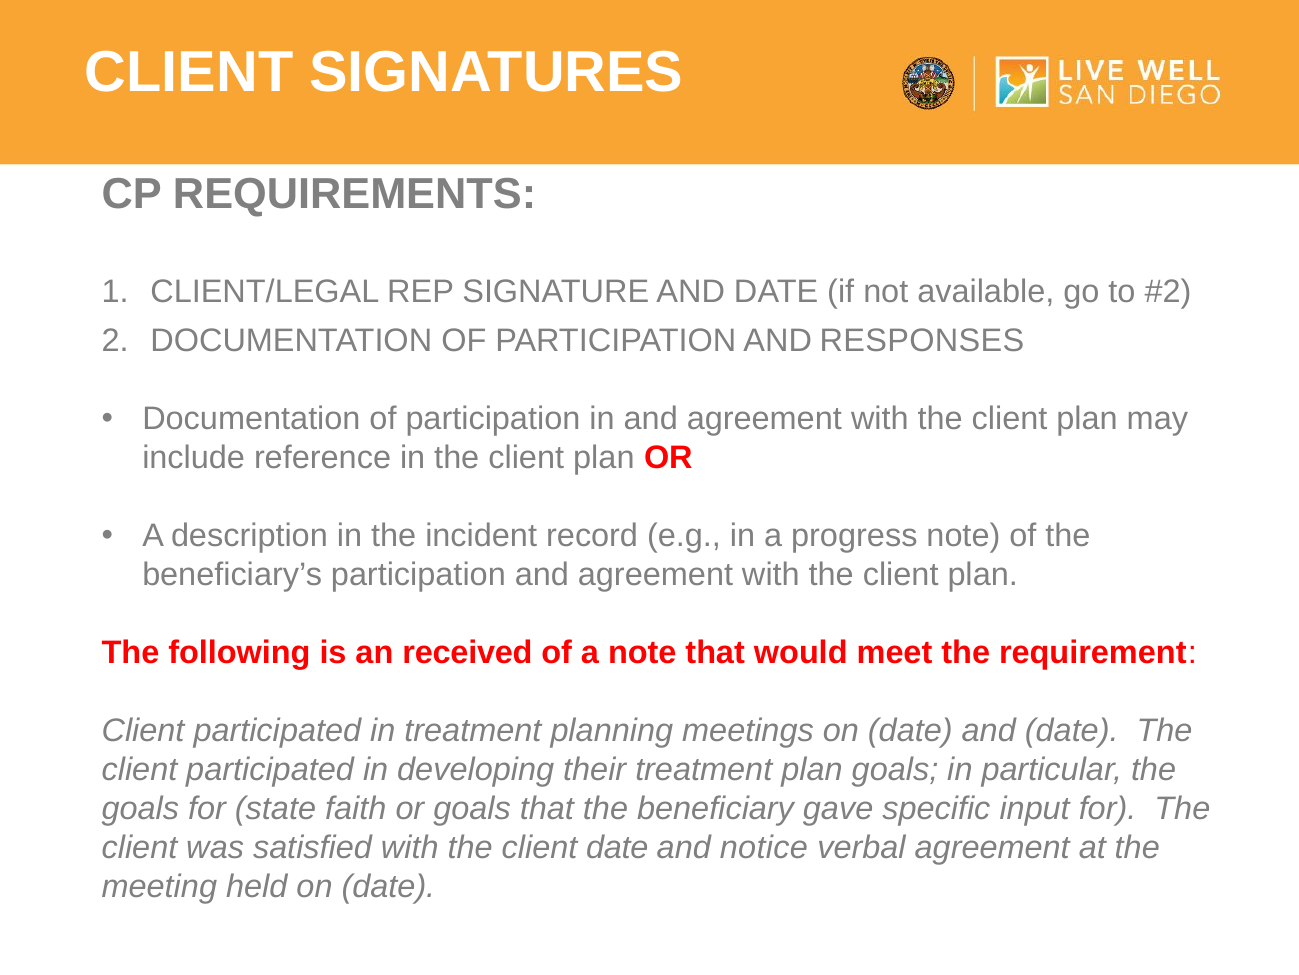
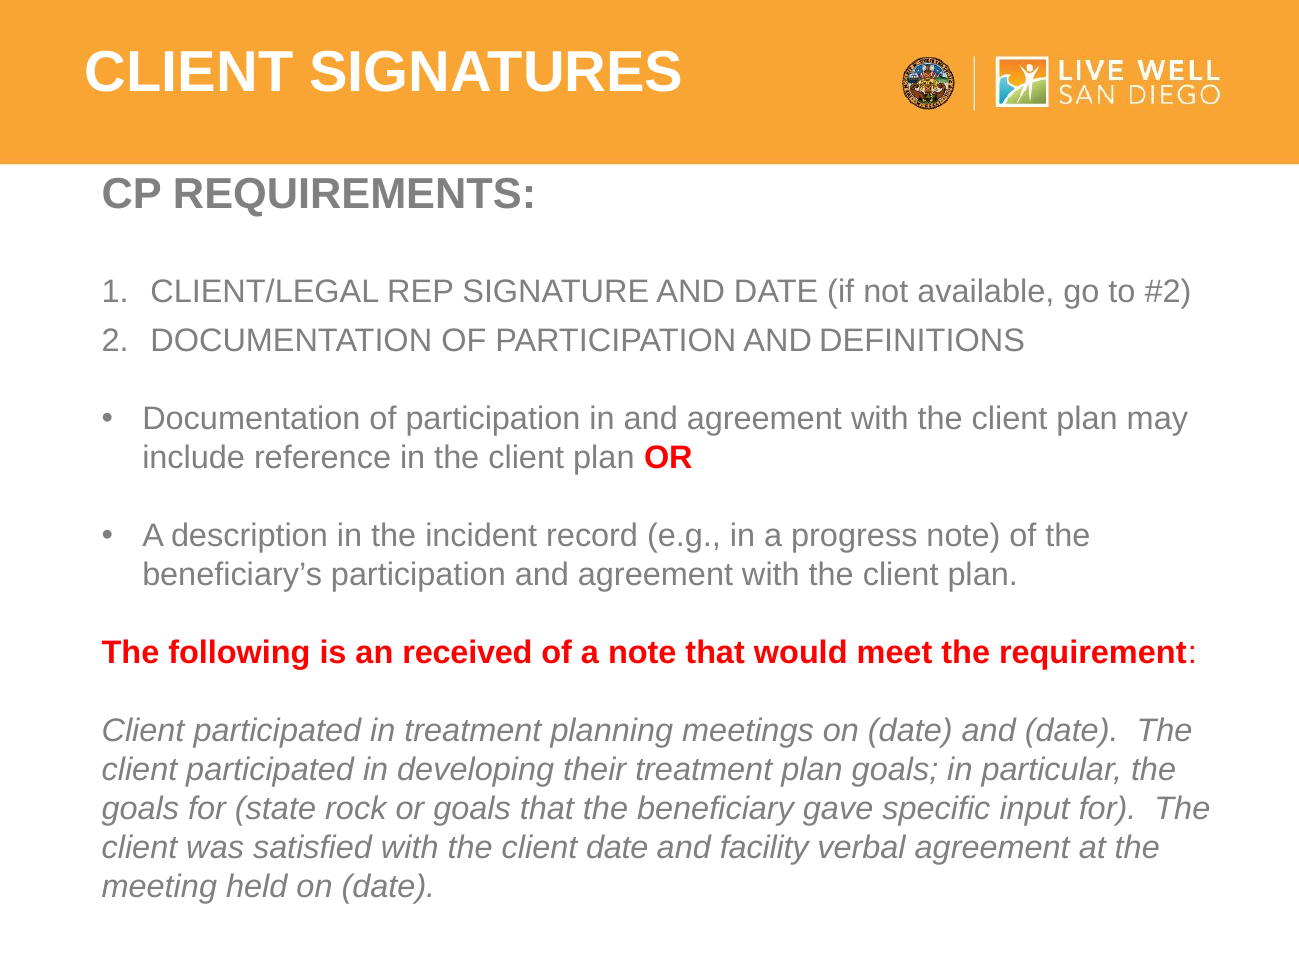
RESPONSES: RESPONSES -> DEFINITIONS
faith: faith -> rock
notice: notice -> facility
